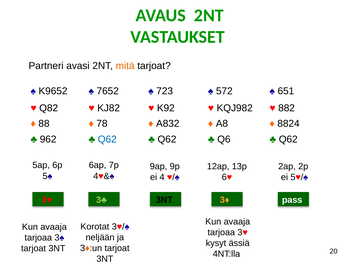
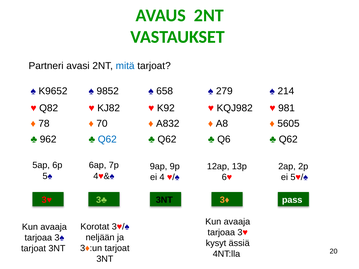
mitä colour: orange -> blue
7652: 7652 -> 9852
723: 723 -> 658
572: 572 -> 279
651: 651 -> 214
882: 882 -> 981
88: 88 -> 78
78: 78 -> 70
8824: 8824 -> 5605
